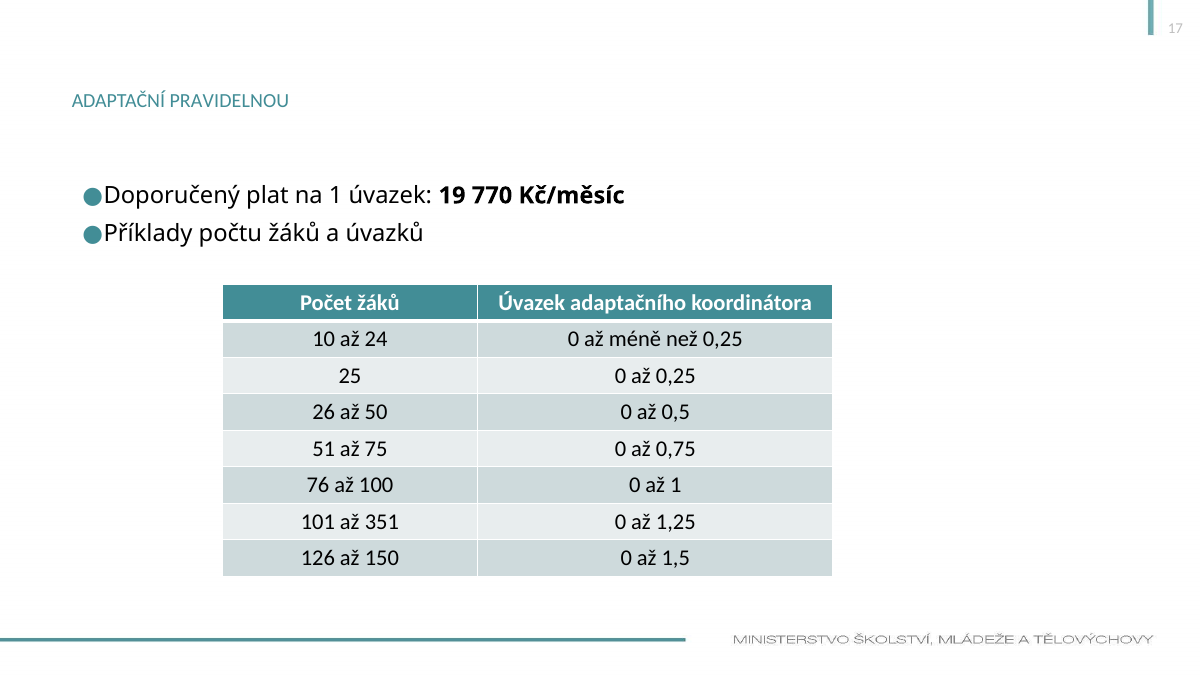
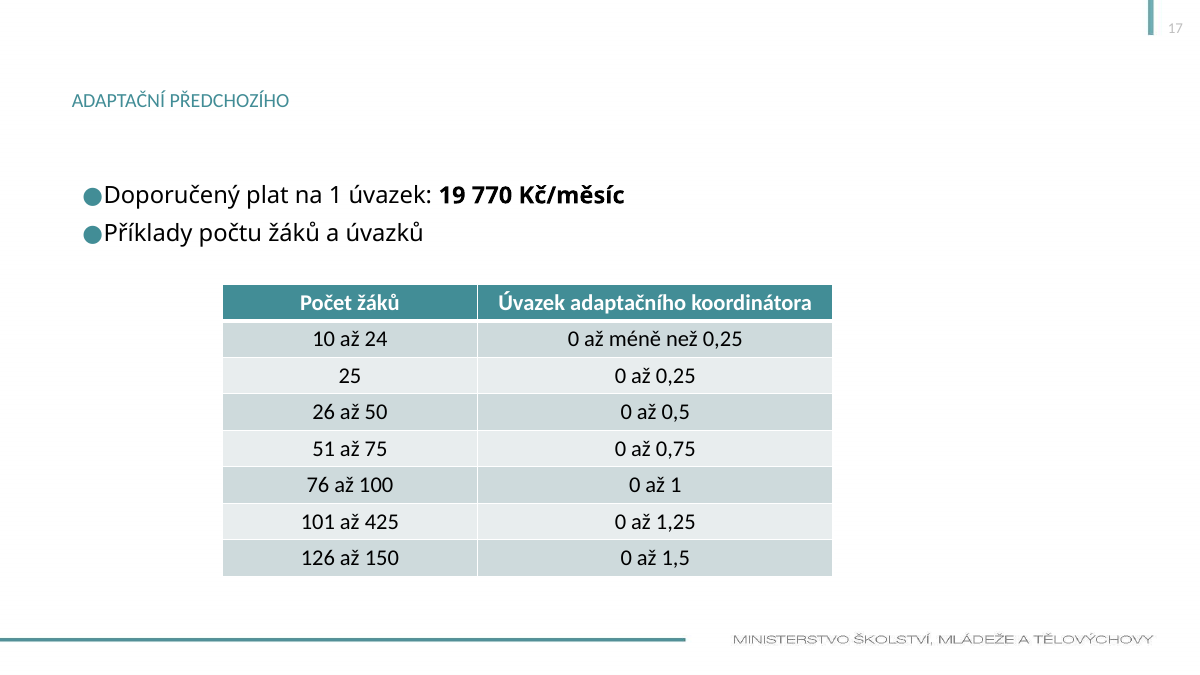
PRAVIDELNOU: PRAVIDELNOU -> PŘEDCHOZÍHO
351: 351 -> 425
